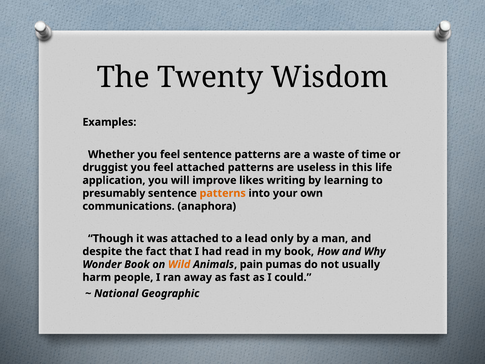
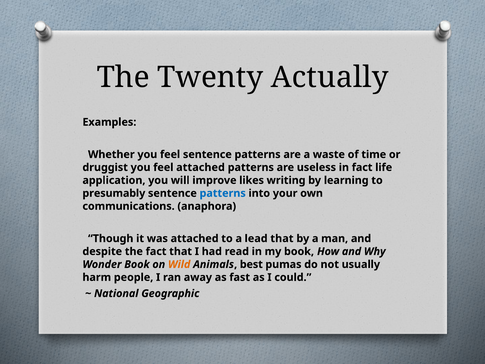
Wisdom: Wisdom -> Actually
in this: this -> fact
patterns at (223, 193) colour: orange -> blue
lead only: only -> that
pain: pain -> best
